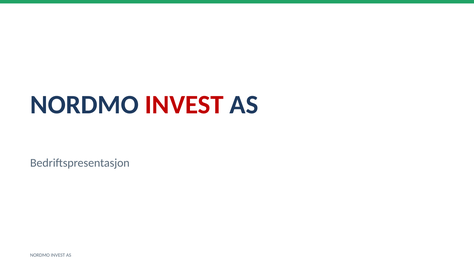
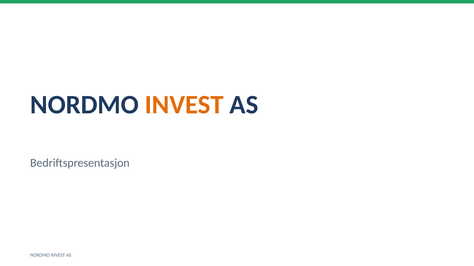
INVEST at (184, 105) colour: red -> orange
